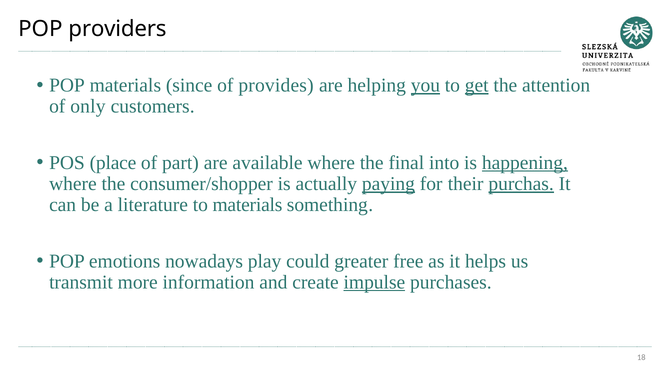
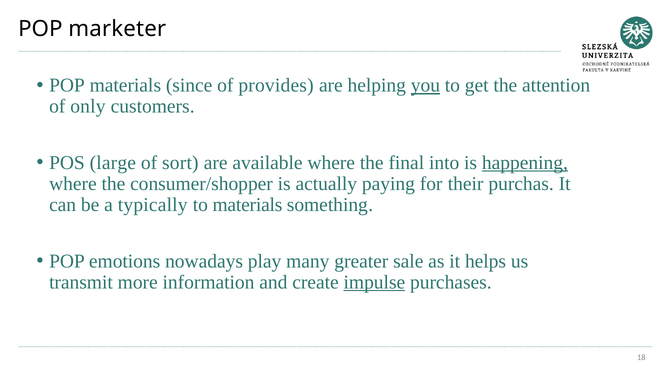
providers: providers -> marketer
get underline: present -> none
place: place -> large
part: part -> sort
paying underline: present -> none
purchas underline: present -> none
literature: literature -> typically
could: could -> many
free: free -> sale
